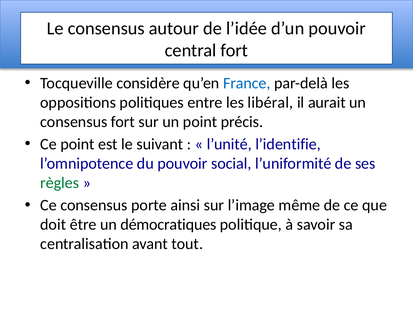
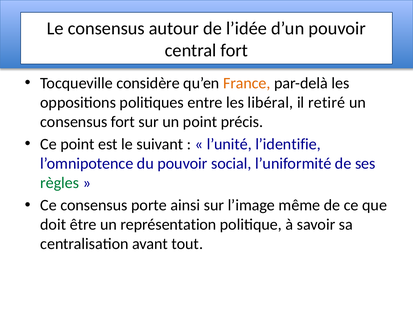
France colour: blue -> orange
aurait: aurait -> retiré
démocratiques: démocratiques -> représentation
